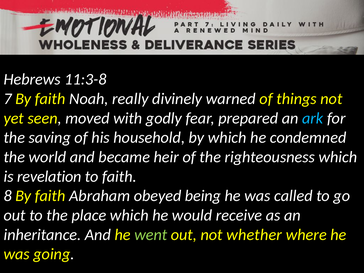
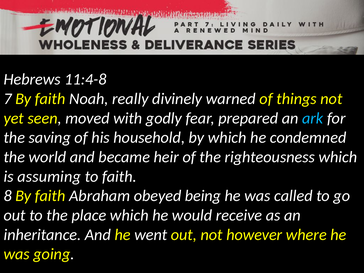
11:3-8: 11:3-8 -> 11:4-8
revelation: revelation -> assuming
went colour: light green -> white
whether: whether -> however
